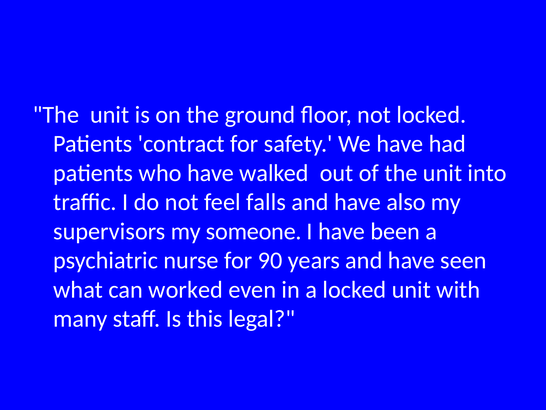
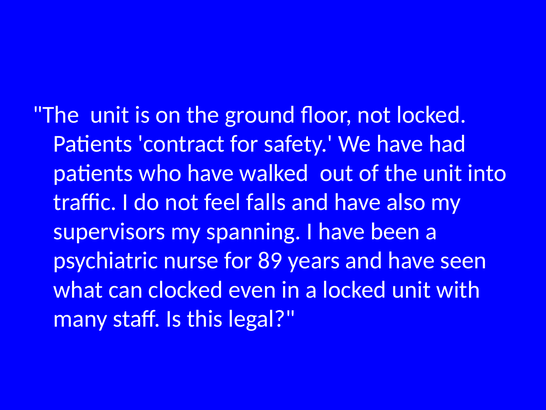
someone: someone -> spanning
90: 90 -> 89
worked: worked -> clocked
